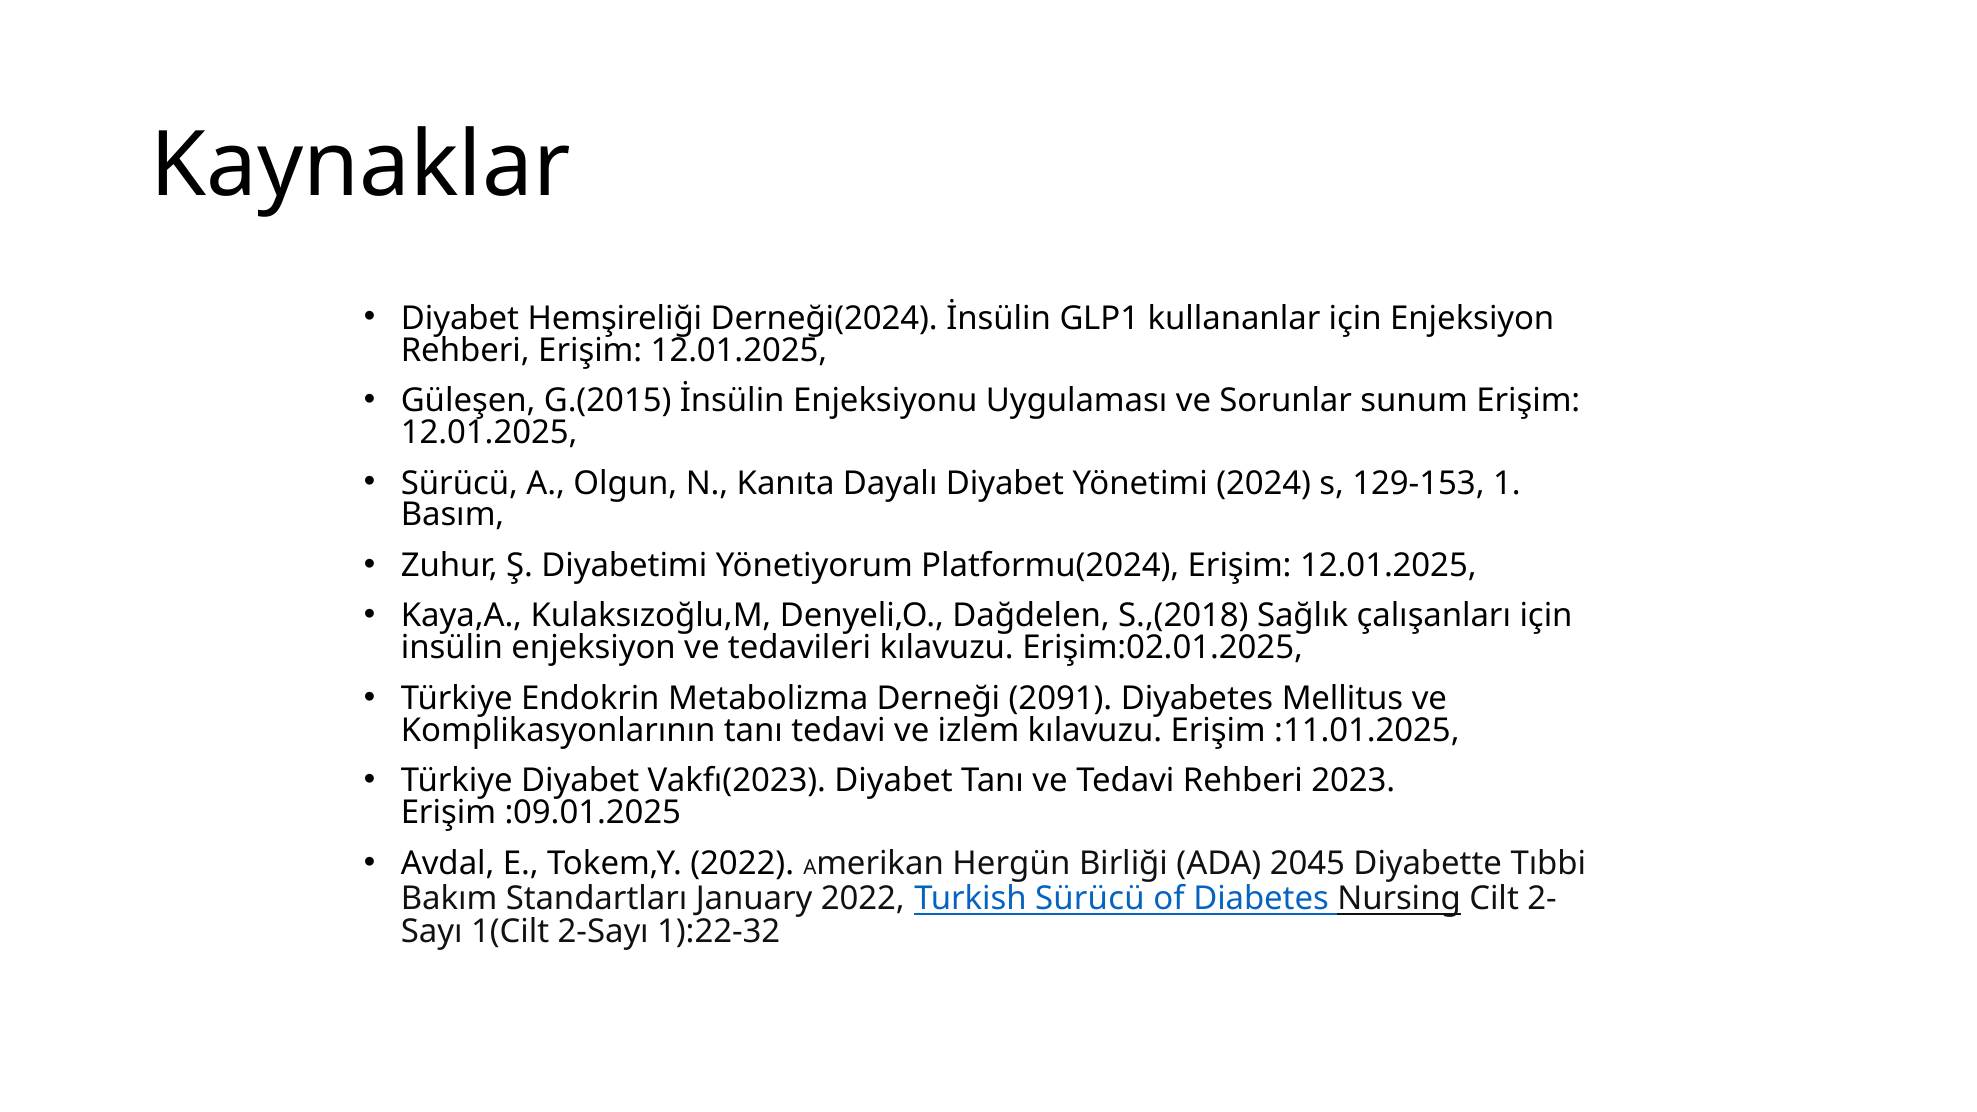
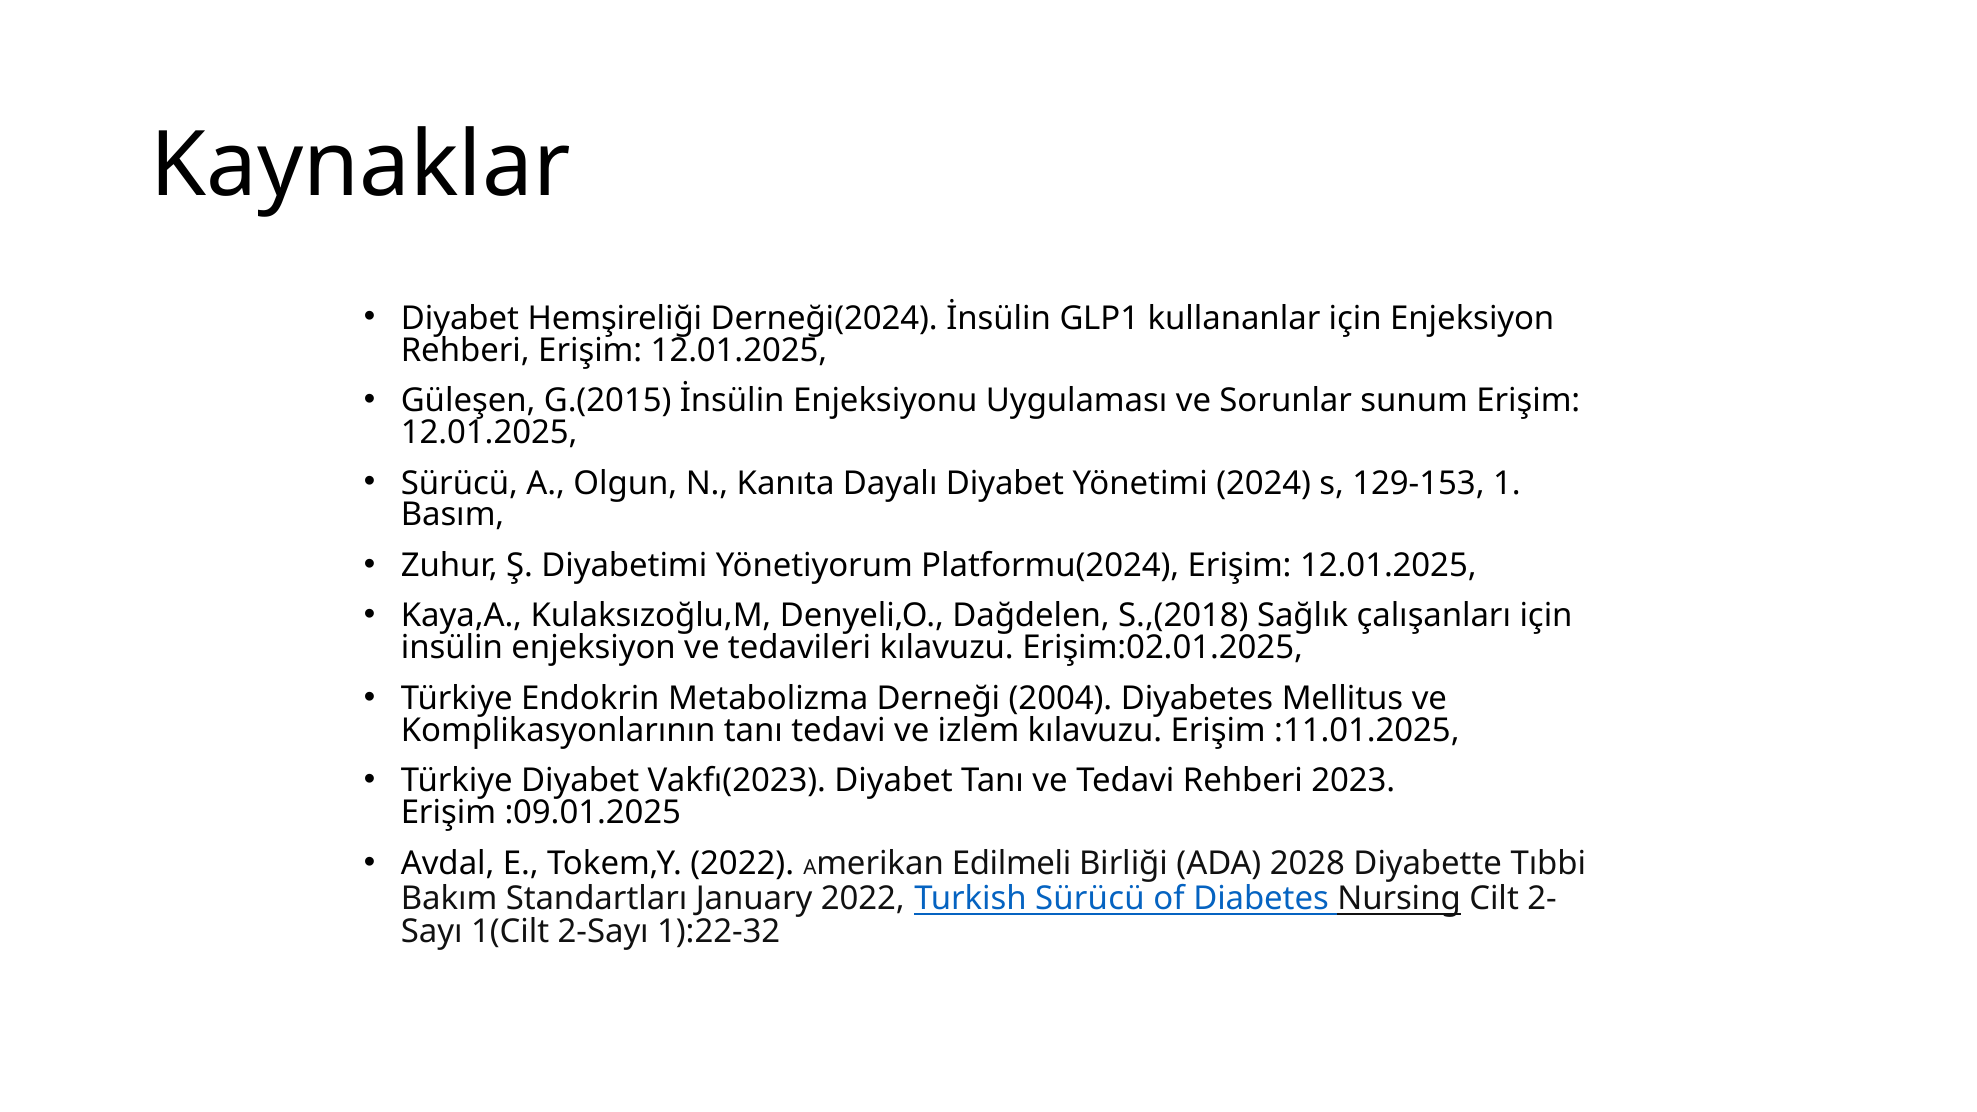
2091: 2091 -> 2004
Hergün: Hergün -> Edilmeli
2045: 2045 -> 2028
